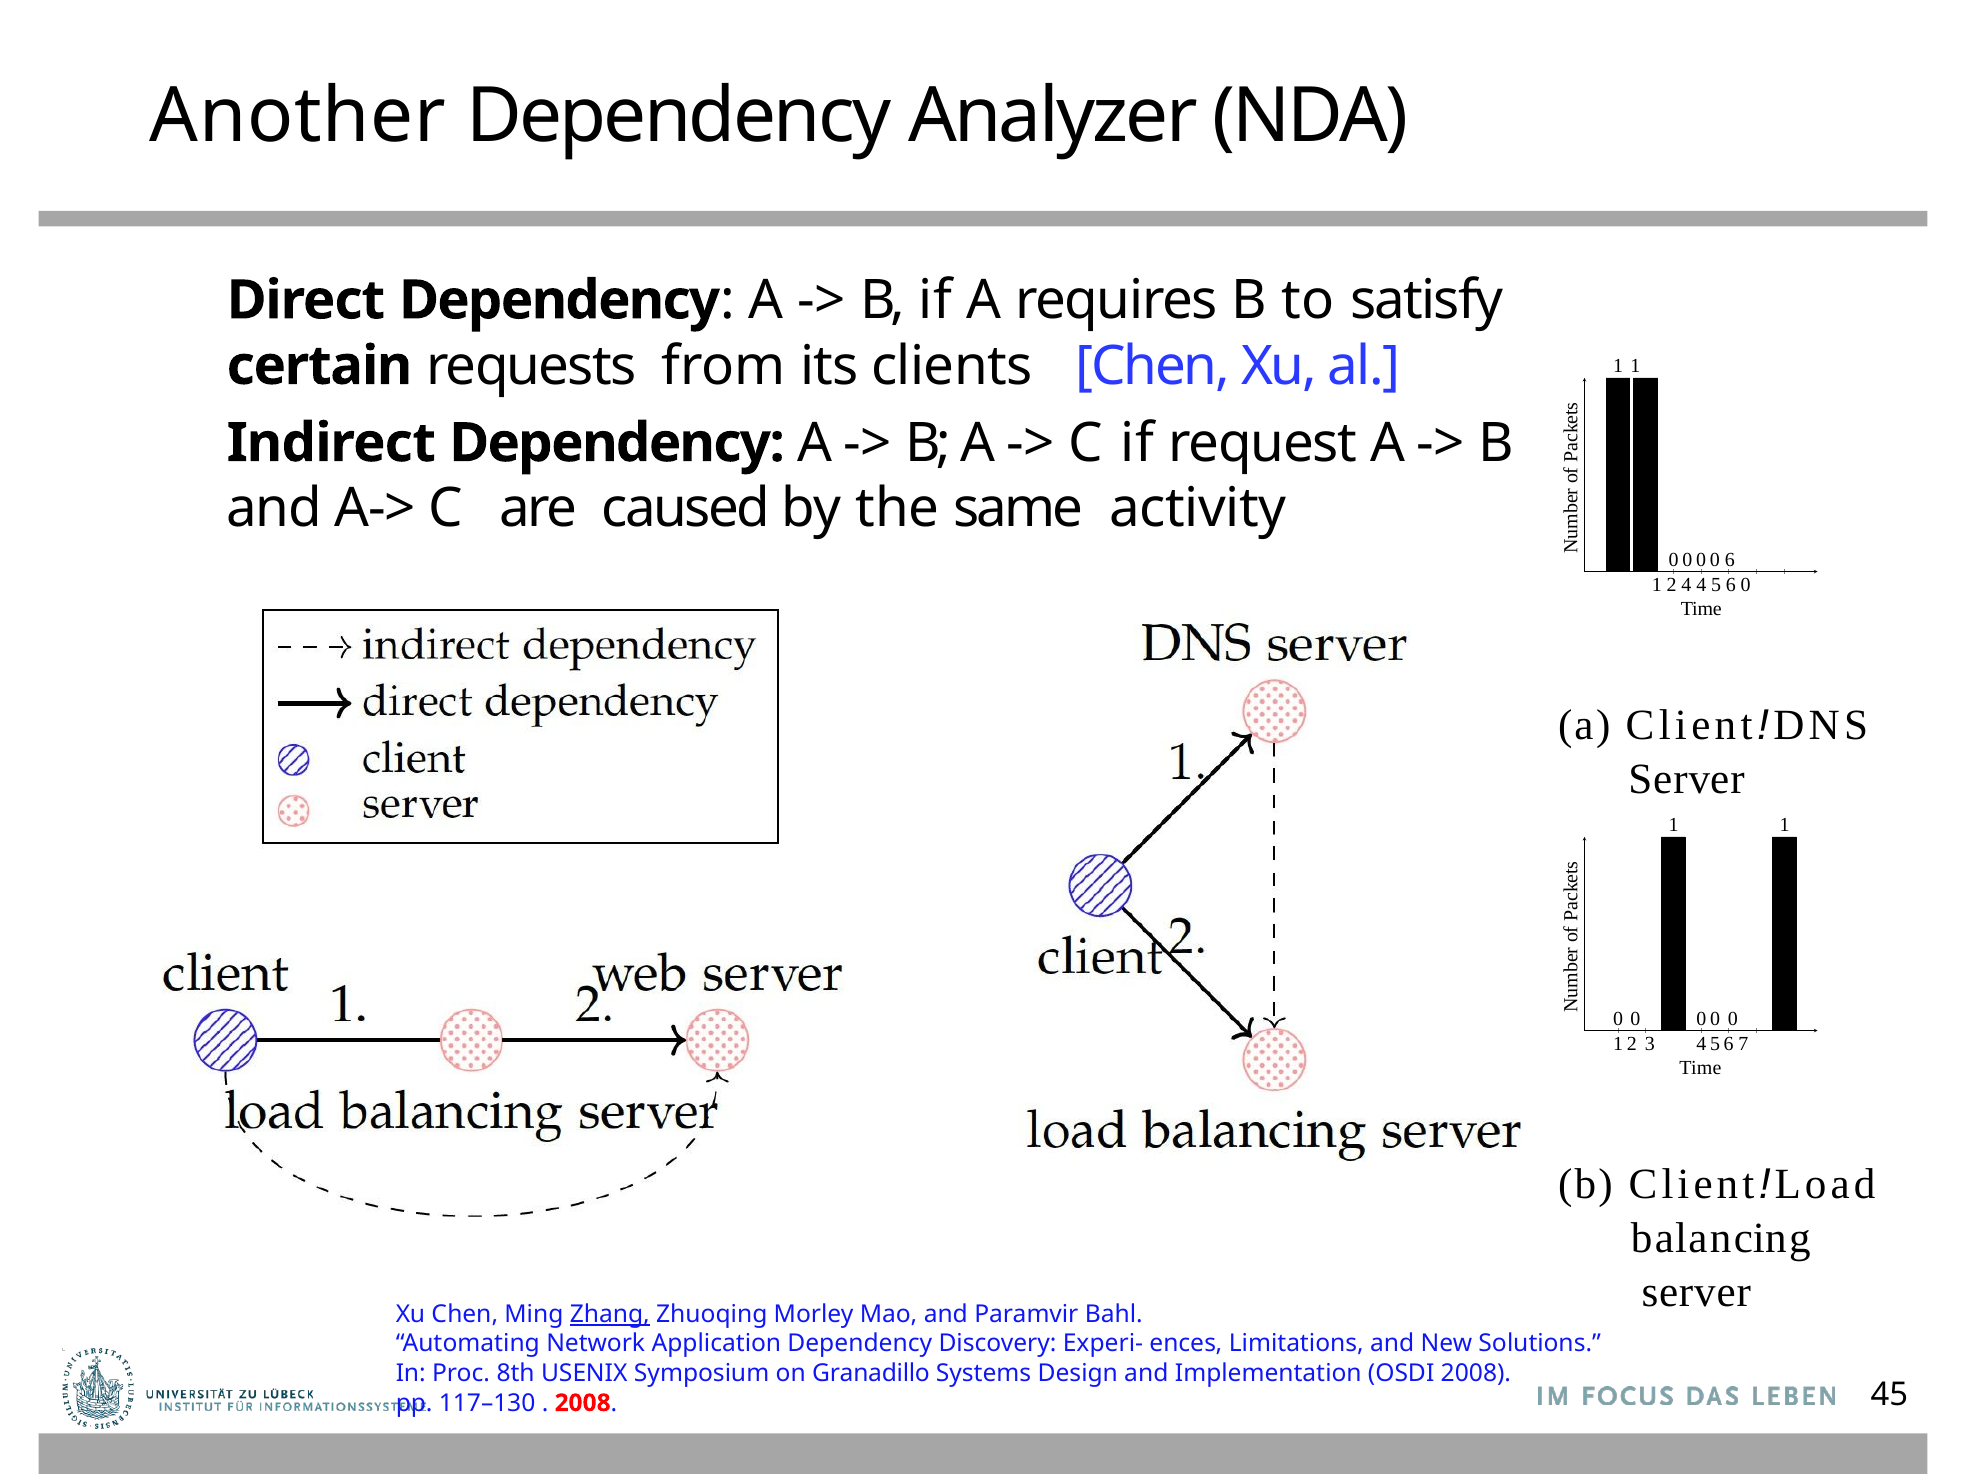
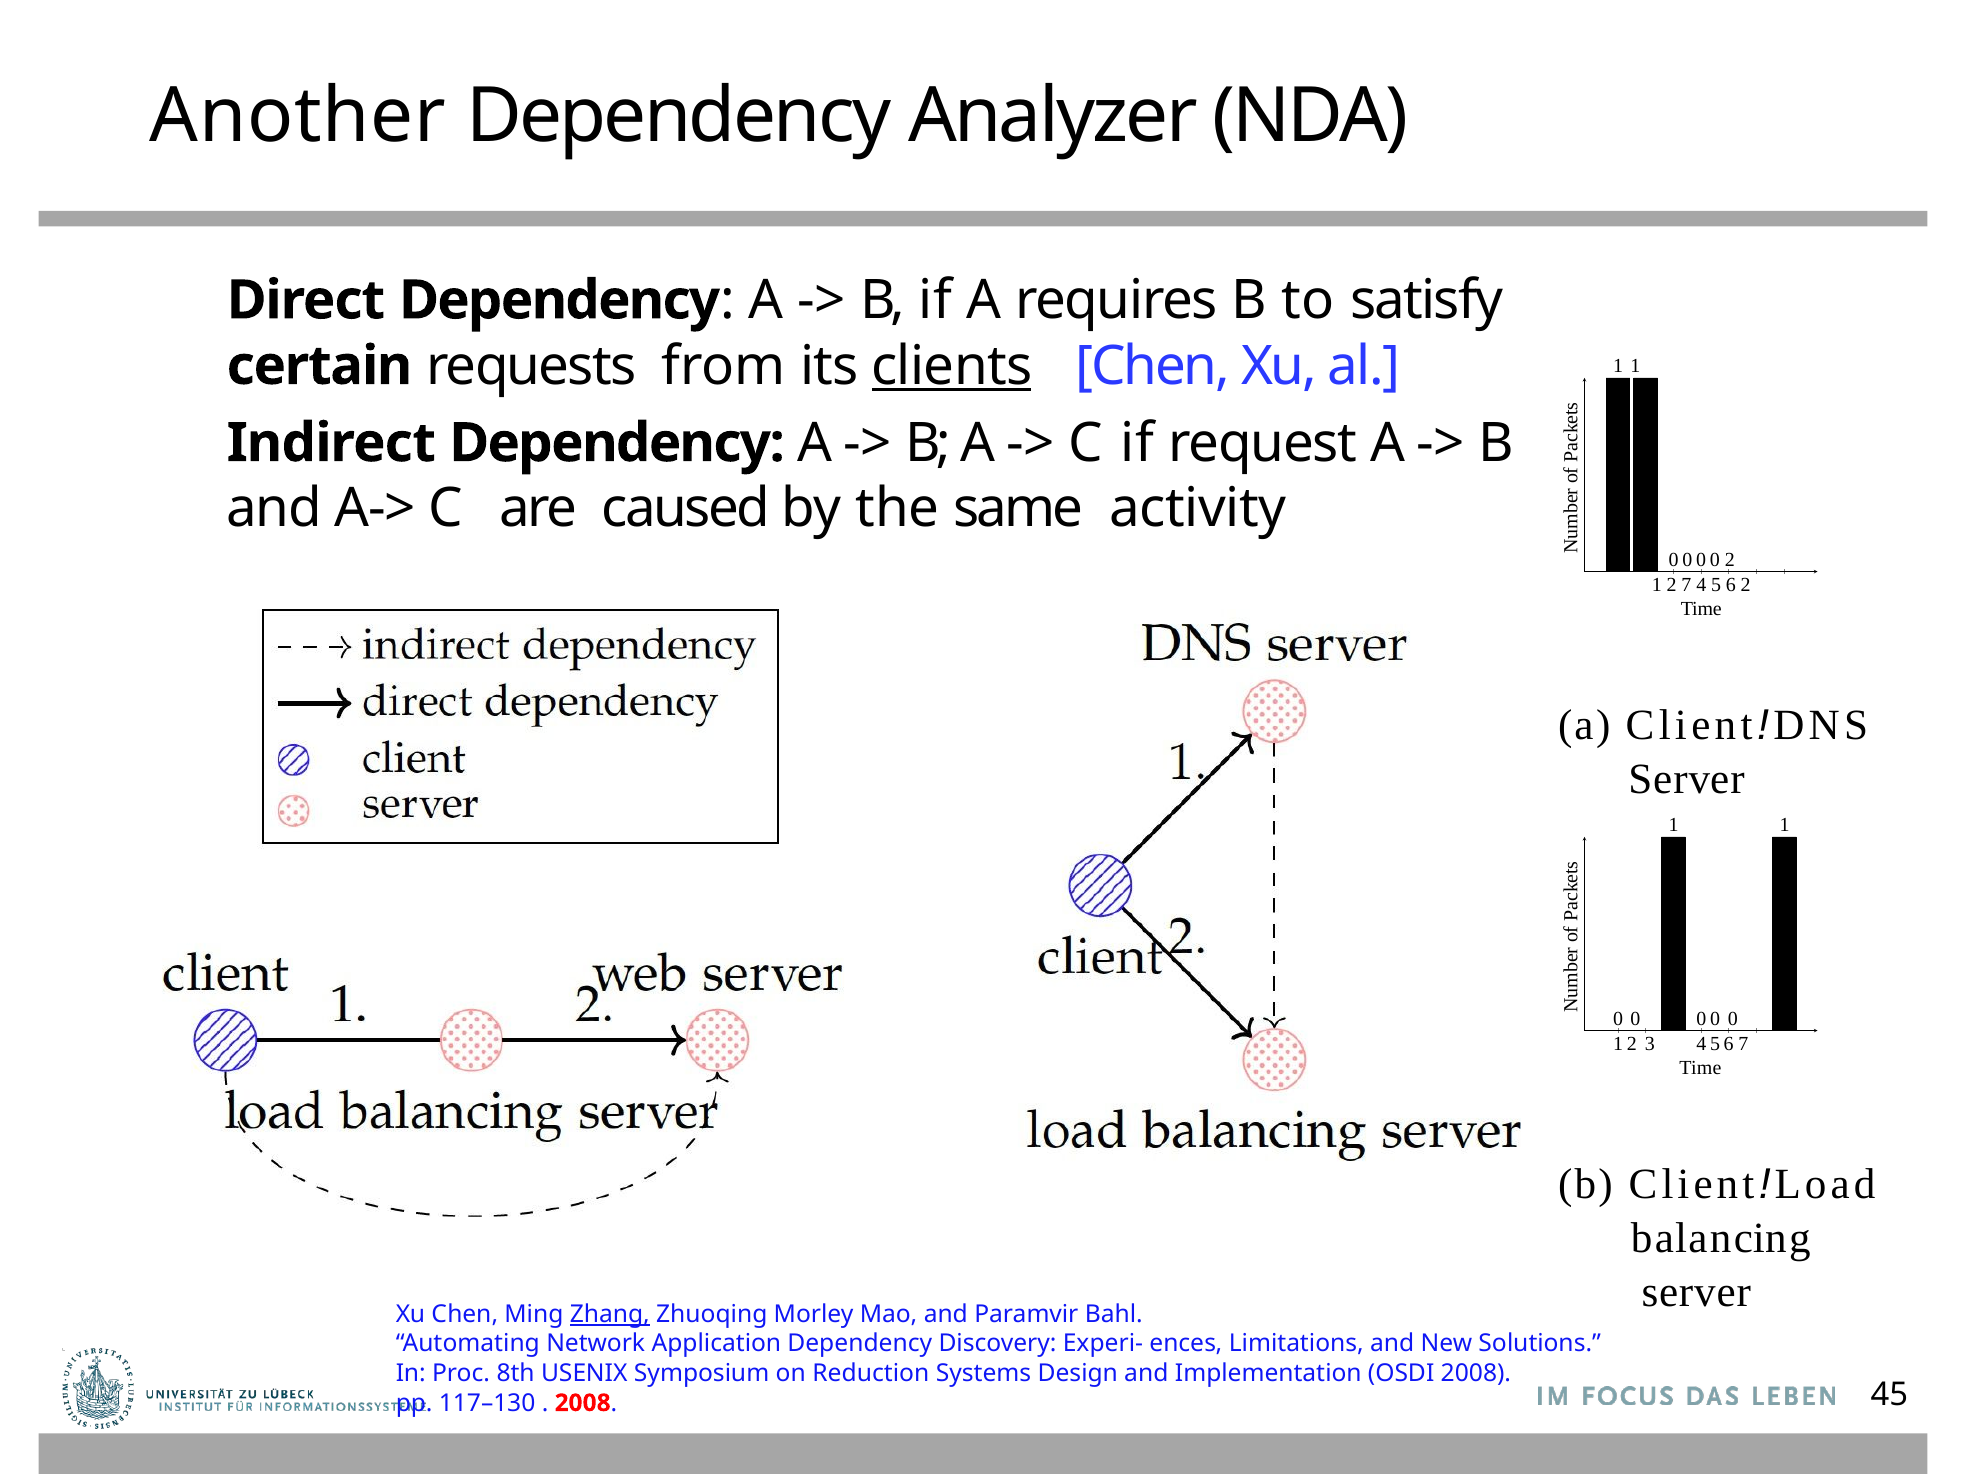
clients underline: none -> present
0 6: 6 -> 2
2 4: 4 -> 7
6 0: 0 -> 2
Granadillo: Granadillo -> Reduction
